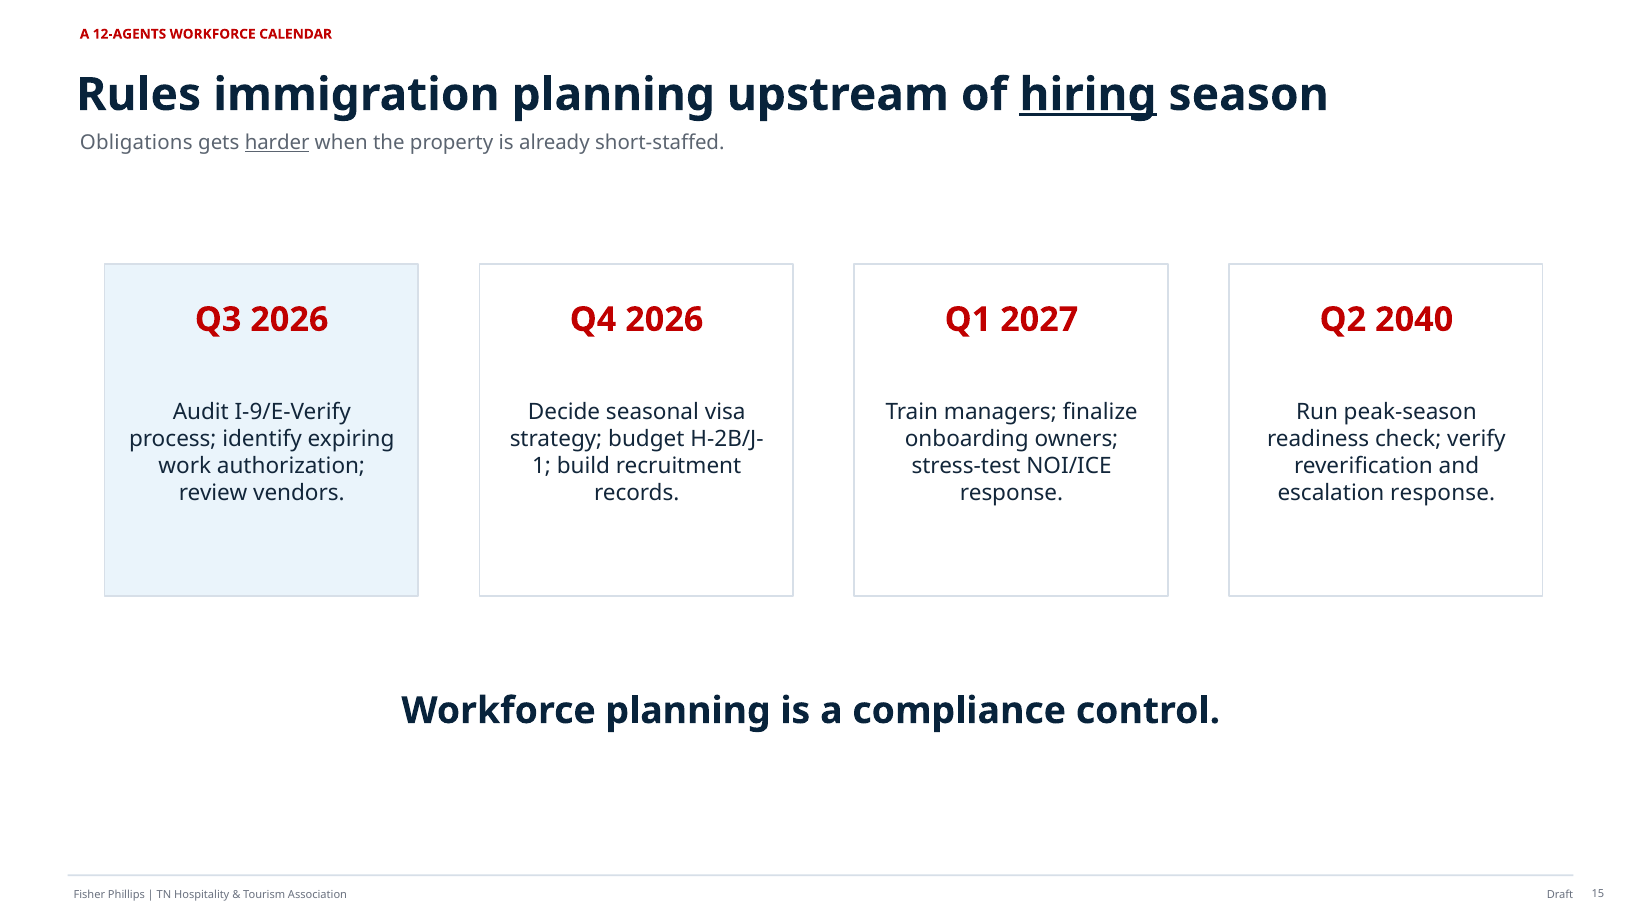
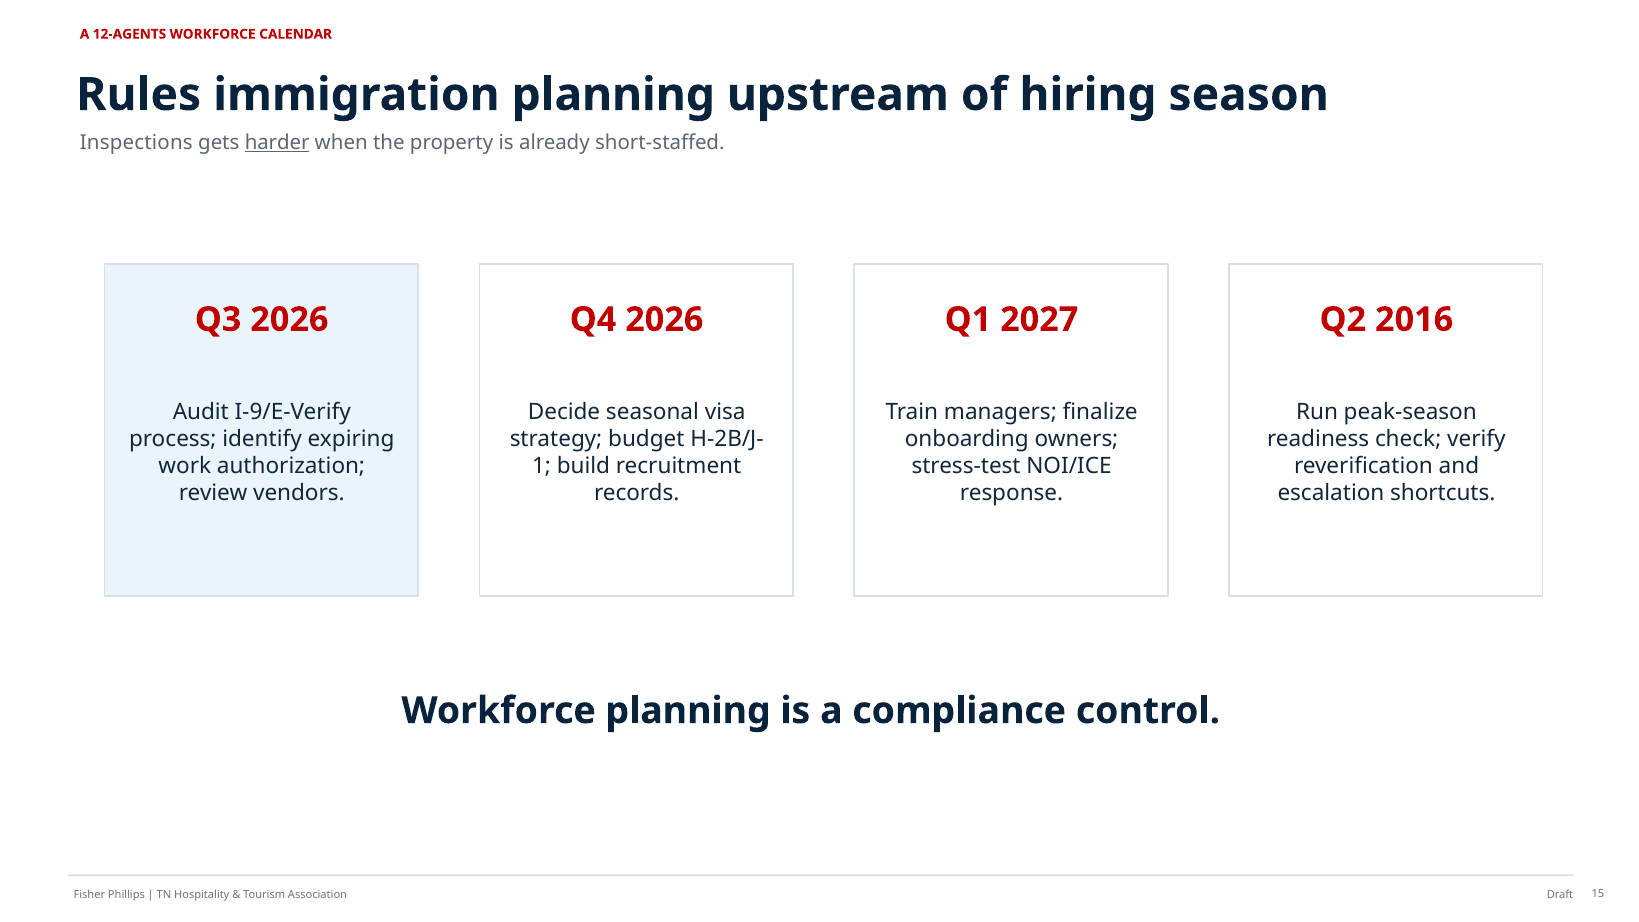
hiring underline: present -> none
Obligations: Obligations -> Inspections
2040: 2040 -> 2016
escalation response: response -> shortcuts
